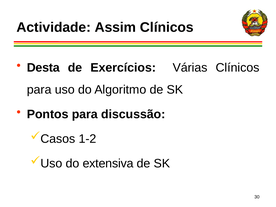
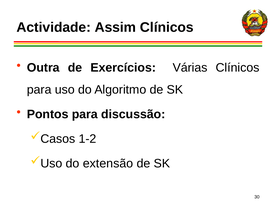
Desta: Desta -> Outra
extensiva: extensiva -> extensão
